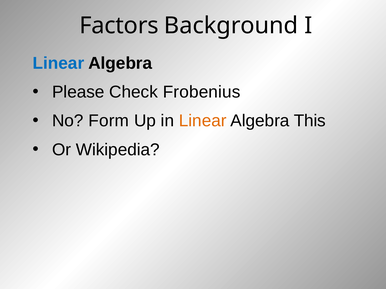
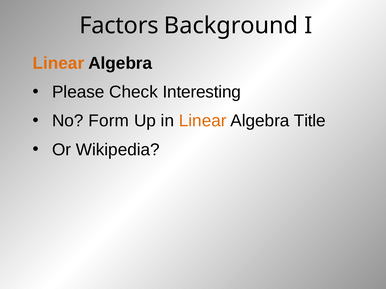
Linear at (58, 63) colour: blue -> orange
Frobenius: Frobenius -> Interesting
This: This -> Title
